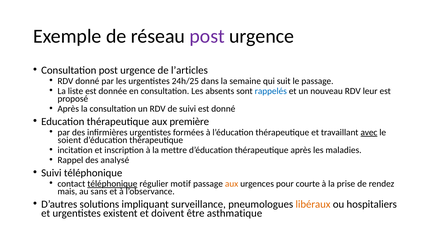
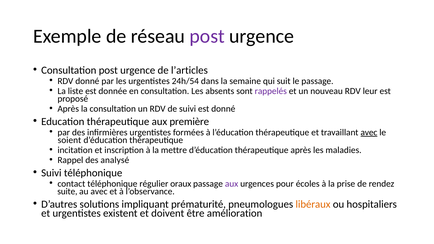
24h/25: 24h/25 -> 24h/54
rappelés colour: blue -> purple
téléphonique at (112, 184) underline: present -> none
motif: motif -> oraux
aux at (232, 184) colour: orange -> purple
courte: courte -> écoles
mais: mais -> suite
au sans: sans -> avec
surveillance: surveillance -> prématurité
asthmatique: asthmatique -> amélioration
